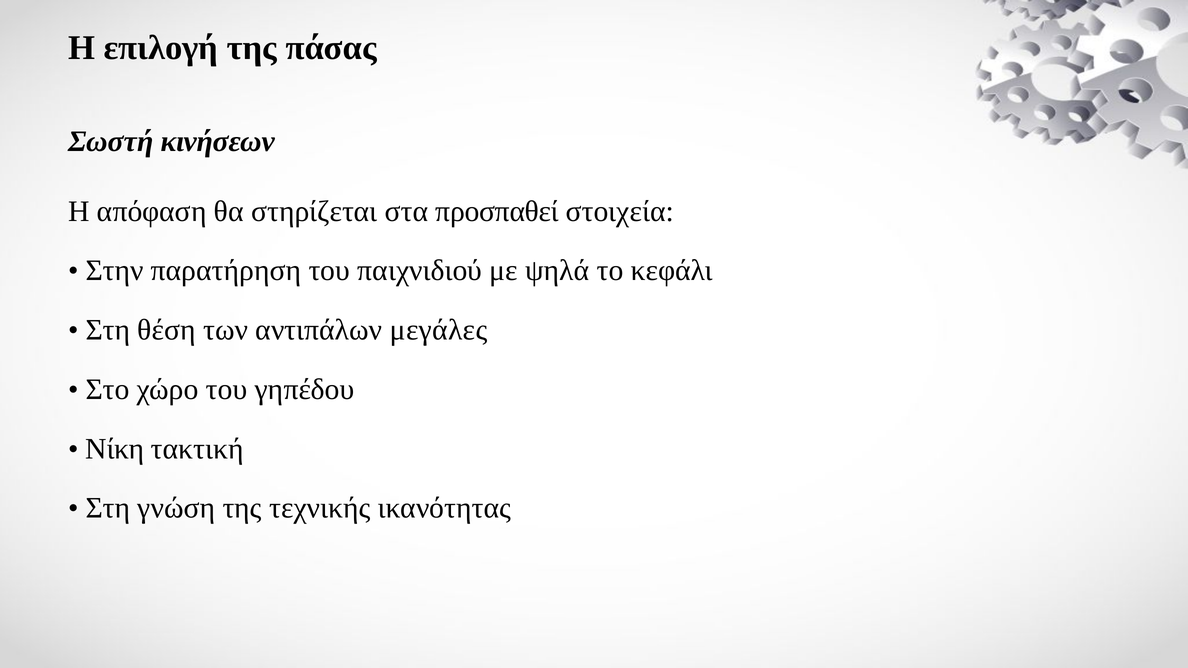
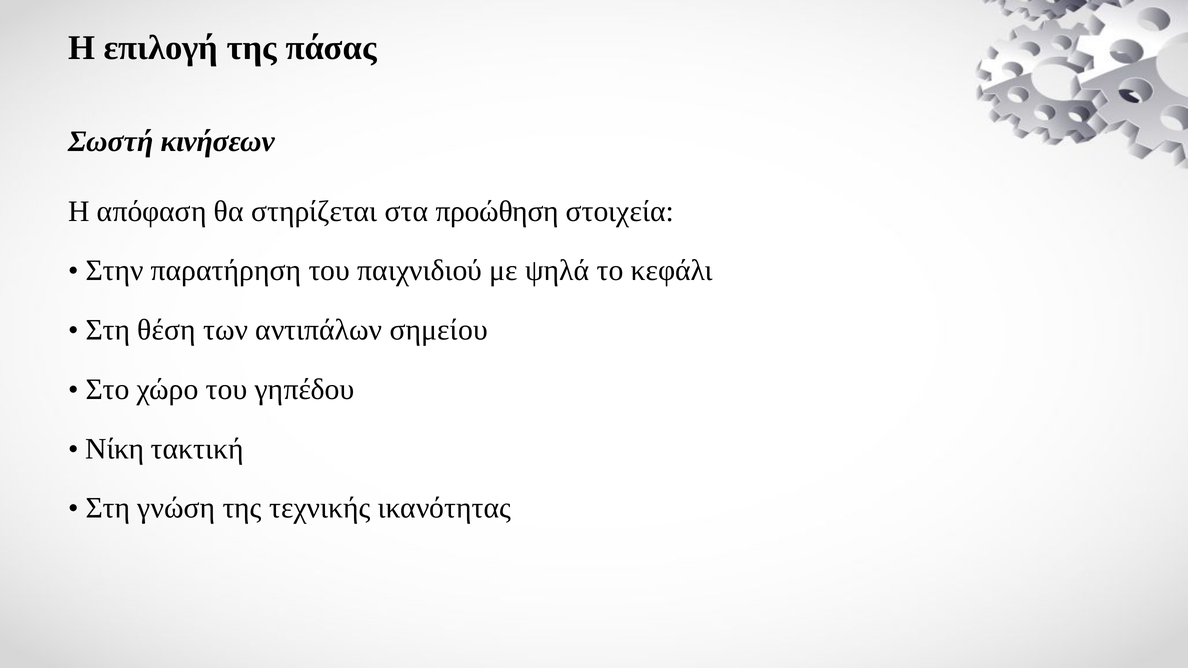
προσπαθεί: προσπαθεί -> προώθηση
μεγάλες: μεγάλες -> σημείου
